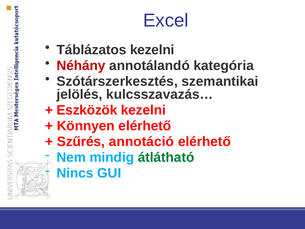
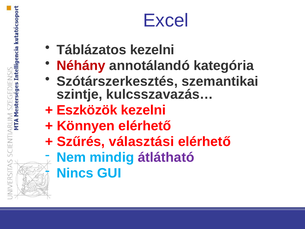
jelölés: jelölés -> szintje
annotáció: annotáció -> választási
átlátható colour: green -> purple
